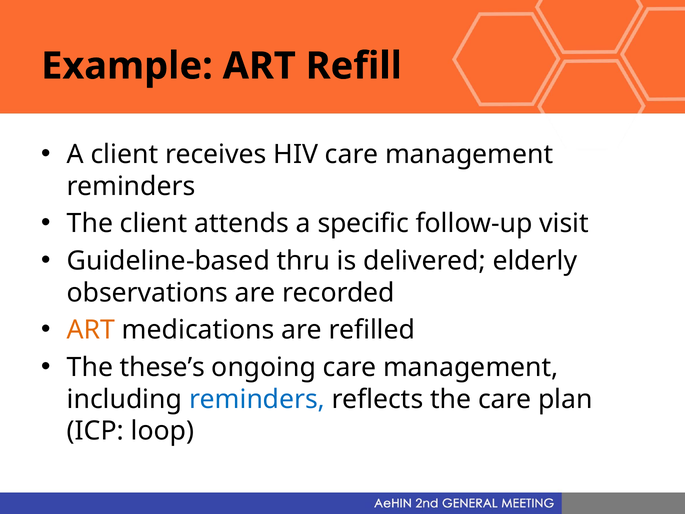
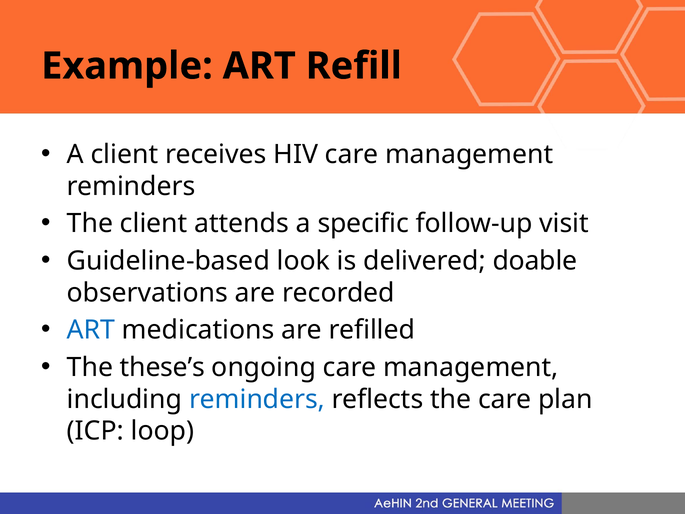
thru: thru -> look
elderly: elderly -> doable
ART at (91, 330) colour: orange -> blue
